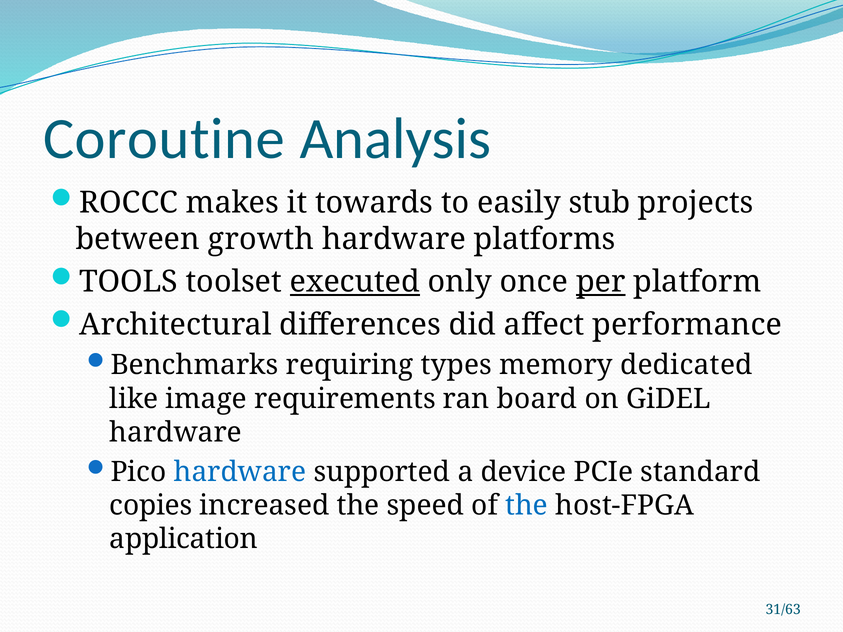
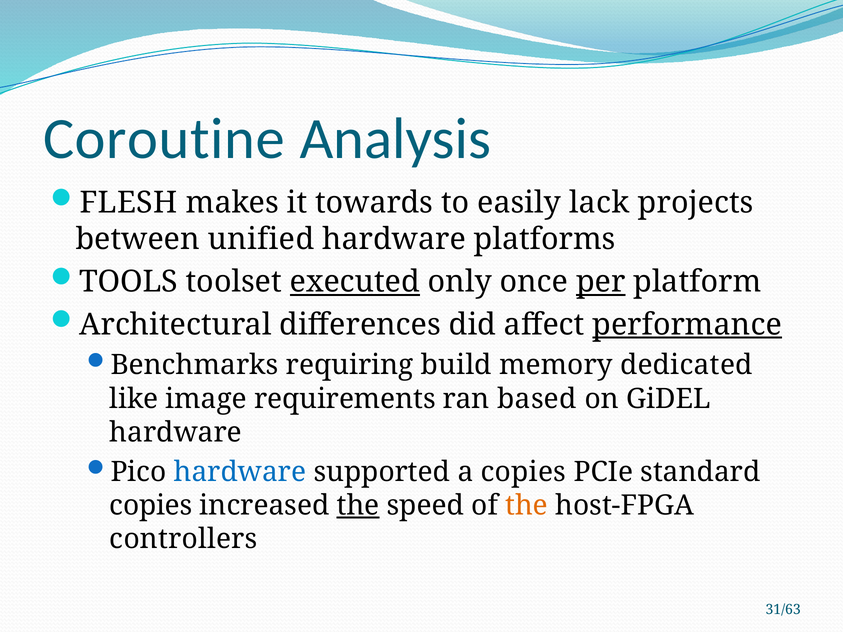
ROCCC: ROCCC -> FLESH
stub: stub -> lack
growth: growth -> unified
performance underline: none -> present
types: types -> build
board: board -> based
a device: device -> copies
the at (358, 506) underline: none -> present
the at (527, 506) colour: blue -> orange
application: application -> controllers
